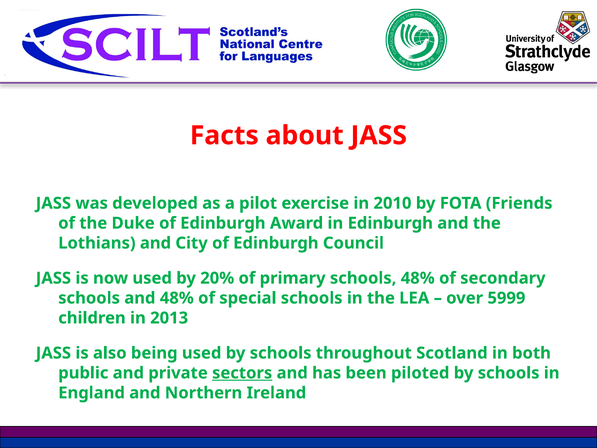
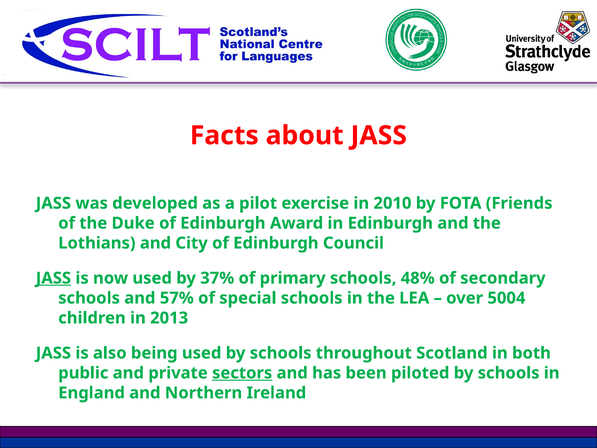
JASS at (53, 278) underline: none -> present
20%: 20% -> 37%
and 48%: 48% -> 57%
5999: 5999 -> 5004
